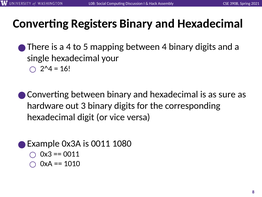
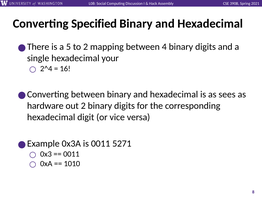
Registers: Registers -> Specified
a 4: 4 -> 5
to 5: 5 -> 2
sure: sure -> sees
out 3: 3 -> 2
1080: 1080 -> 5271
